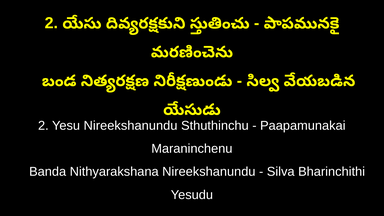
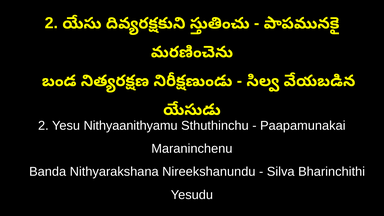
Yesu Nireekshanundu: Nireekshanundu -> Nithyaanithyamu
